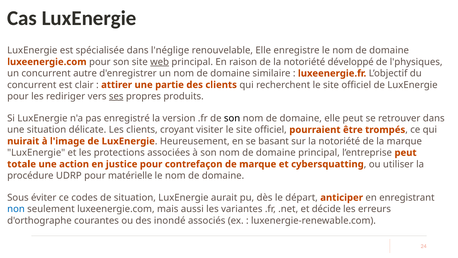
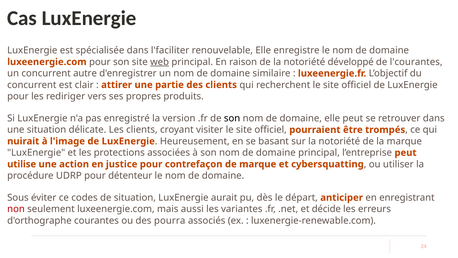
l'néglige: l'néglige -> l'faciliter
l'physiques: l'physiques -> l'courantes
ses underline: present -> none
totale: totale -> utilise
matérielle: matérielle -> détenteur
non colour: blue -> red
inondé: inondé -> pourra
